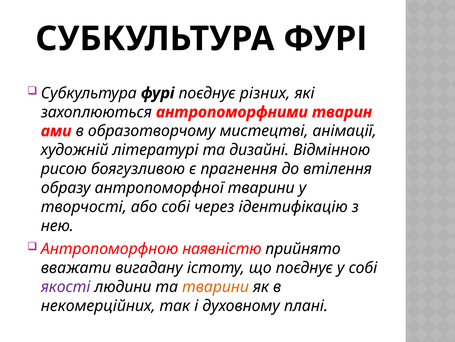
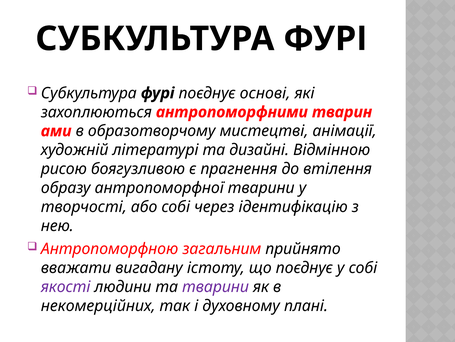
різних: різних -> основі
наявністю: наявністю -> загальним
тварини at (216, 286) colour: orange -> purple
